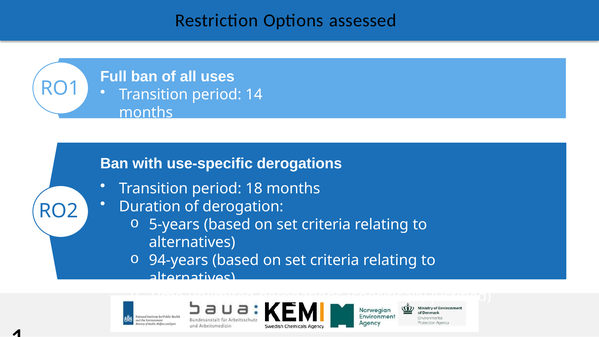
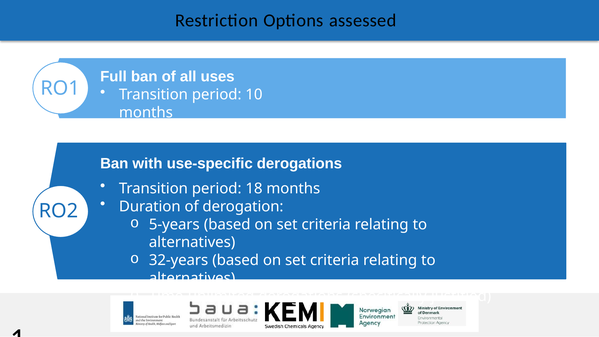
14: 14 -> 10
94-years: 94-years -> 32-years
